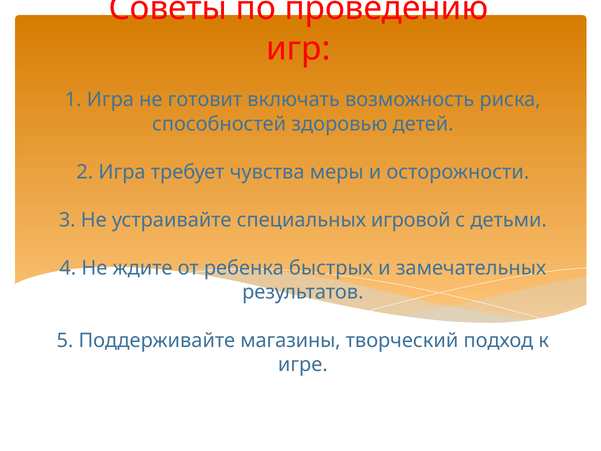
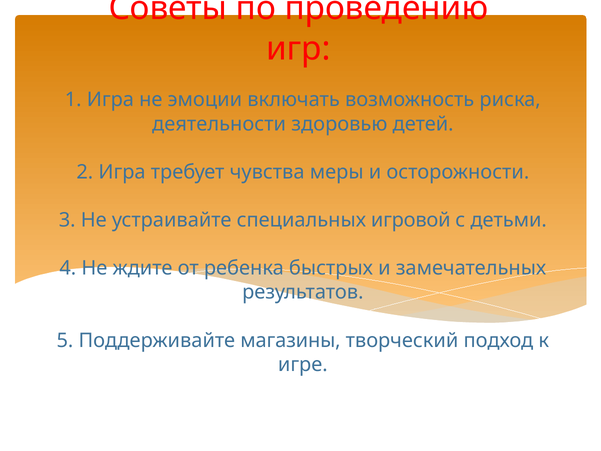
готовит: готовит -> эмоции
способностей: способностей -> деятельности
